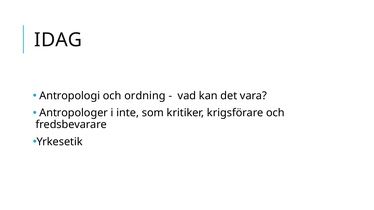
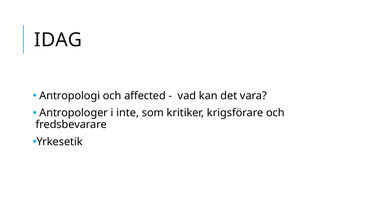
ordning: ordning -> affected
